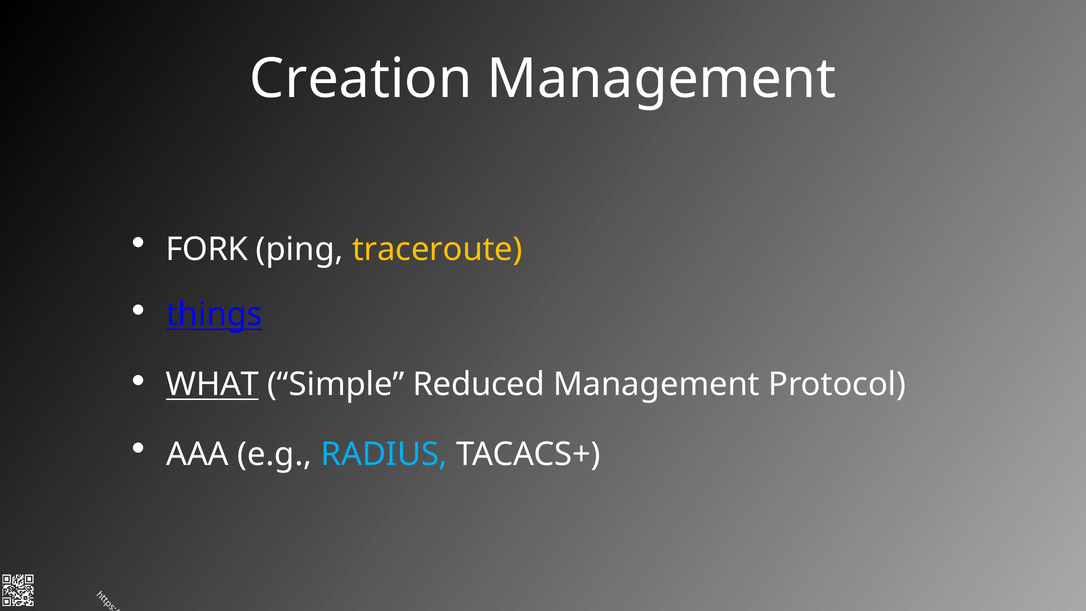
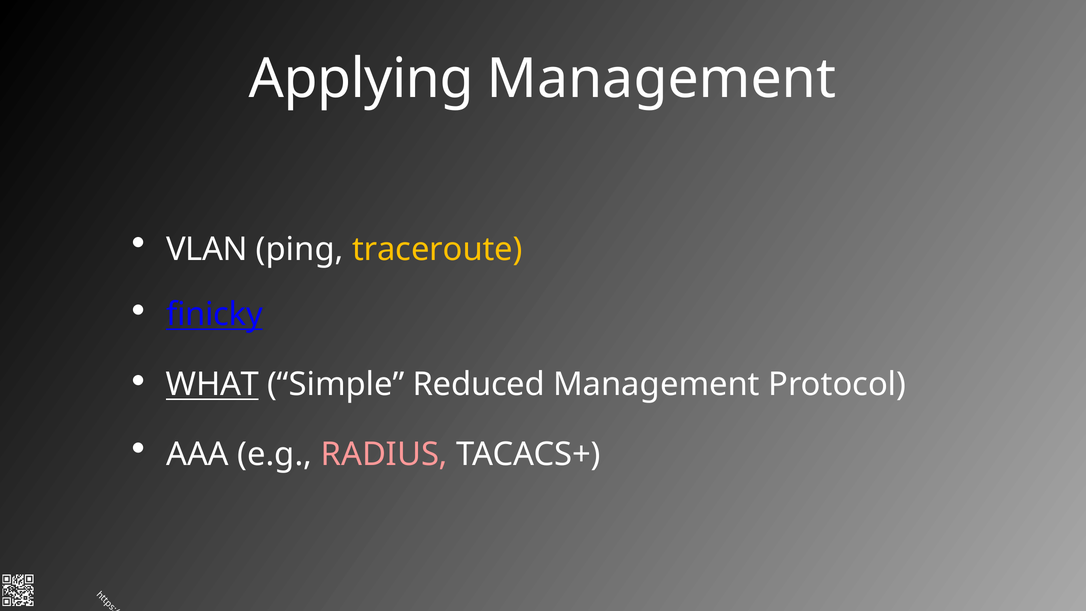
Creation: Creation -> Applying
FORK: FORK -> VLAN
things: things -> finicky
RADIUS colour: light blue -> pink
